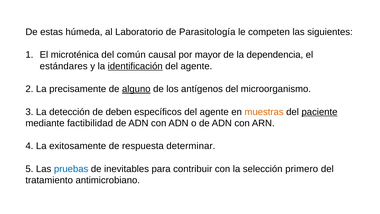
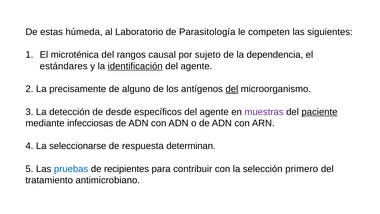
común: común -> rangos
mayor: mayor -> sujeto
alguno underline: present -> none
del at (232, 89) underline: none -> present
deben: deben -> desde
muestras colour: orange -> purple
factibilidad: factibilidad -> infecciosas
exitosamente: exitosamente -> seleccionarse
determinar: determinar -> determinan
inevitables: inevitables -> recipientes
